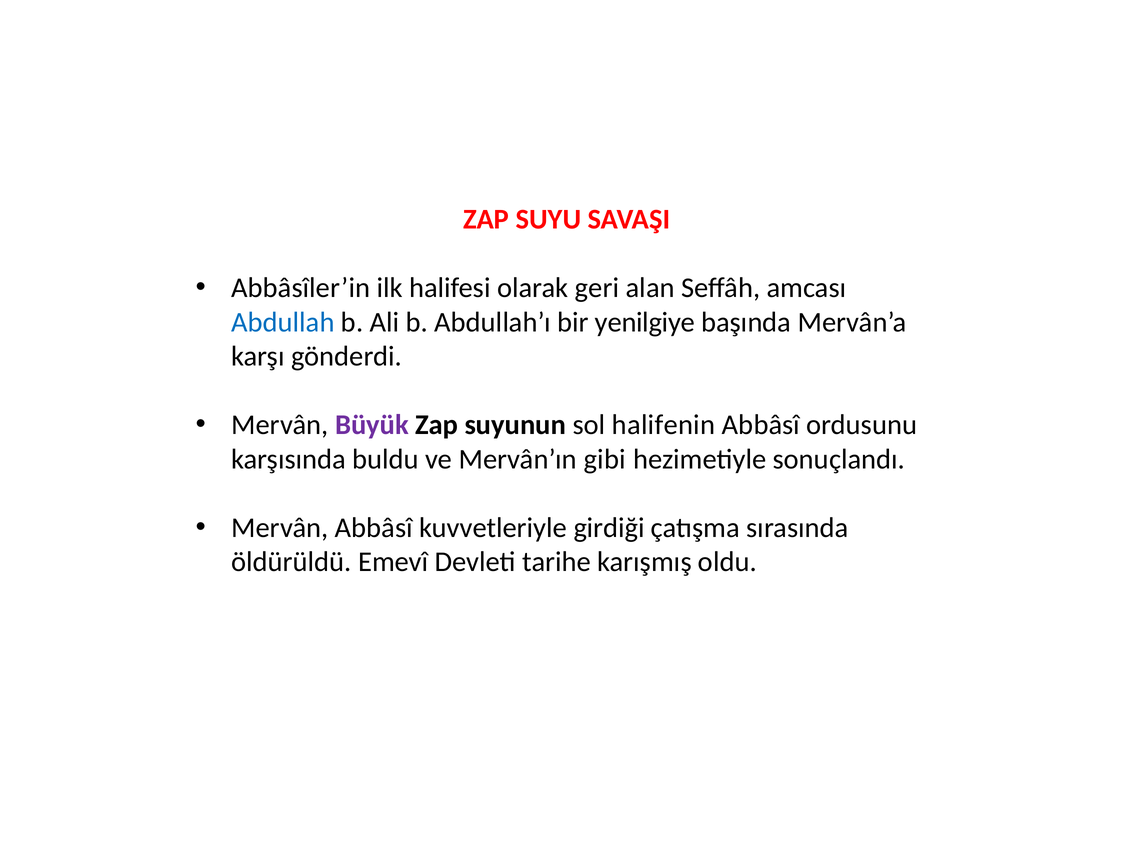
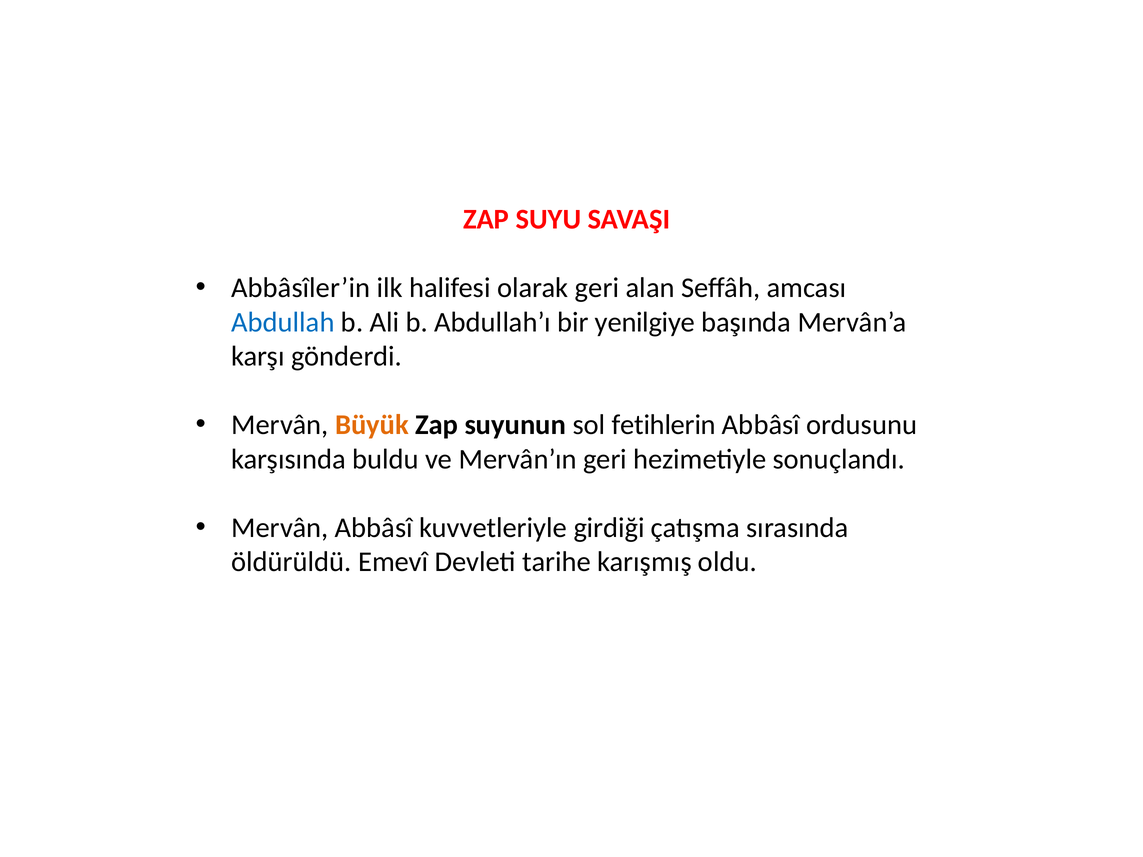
Büyük colour: purple -> orange
halifenin: halifenin -> fetihlerin
Mervân’ın gibi: gibi -> geri
